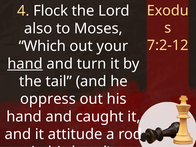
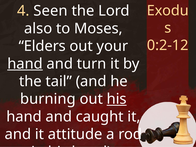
Flock: Flock -> Seen
7:2-12: 7:2-12 -> 0:2-12
Which: Which -> Elders
oppress: oppress -> burning
his at (117, 99) underline: none -> present
